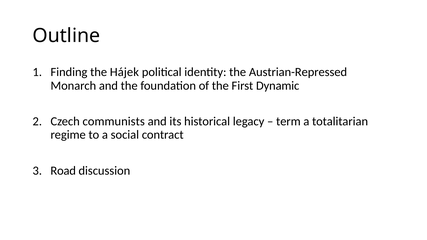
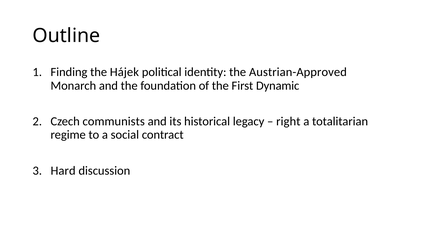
Austrian-Repressed: Austrian-Repressed -> Austrian-Approved
term: term -> right
Road: Road -> Hard
